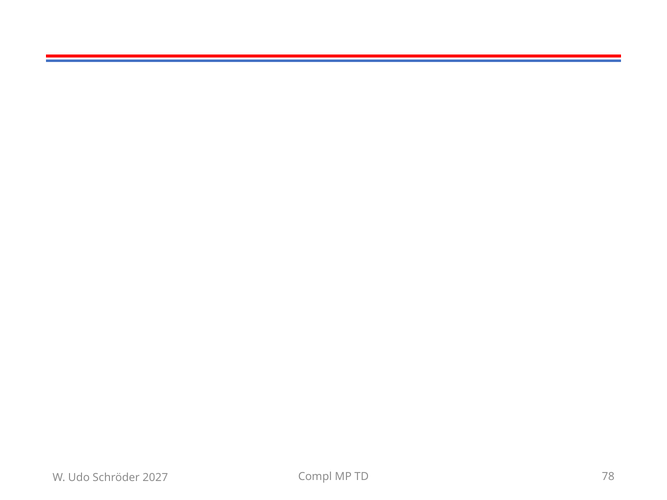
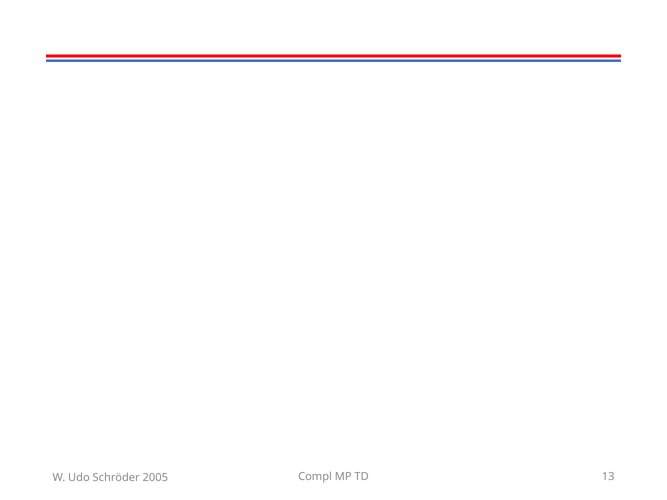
78: 78 -> 13
2027: 2027 -> 2005
